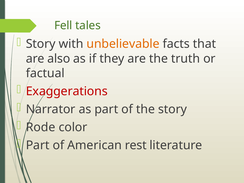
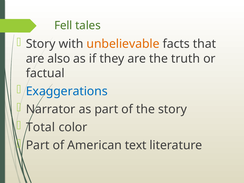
Exaggerations colour: red -> blue
Rode: Rode -> Total
rest: rest -> text
